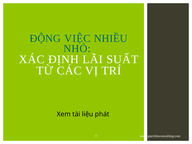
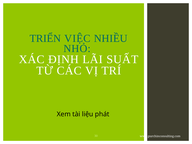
ĐỘNG: ĐỘNG -> TRIỂN
